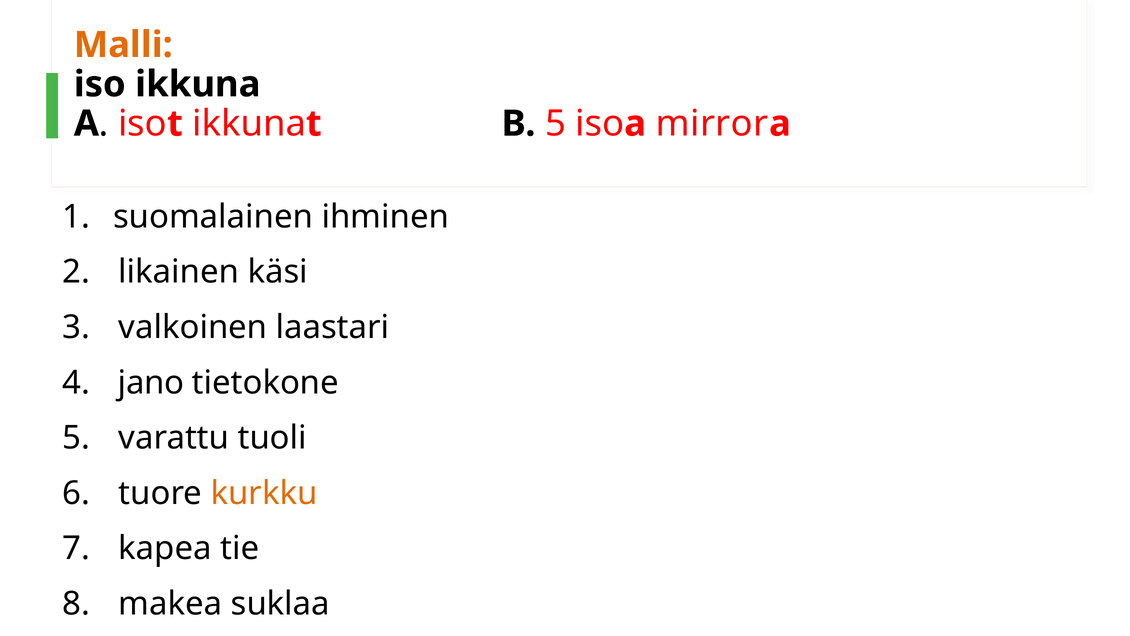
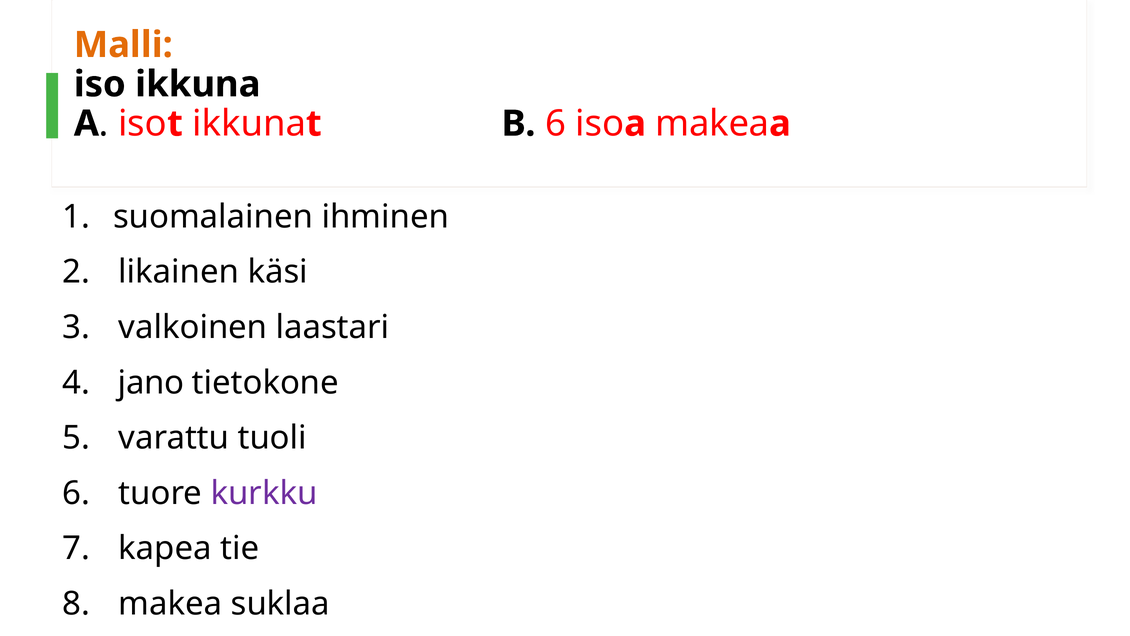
B 5: 5 -> 6
a mirror: mirror -> makea
kurkku colour: orange -> purple
